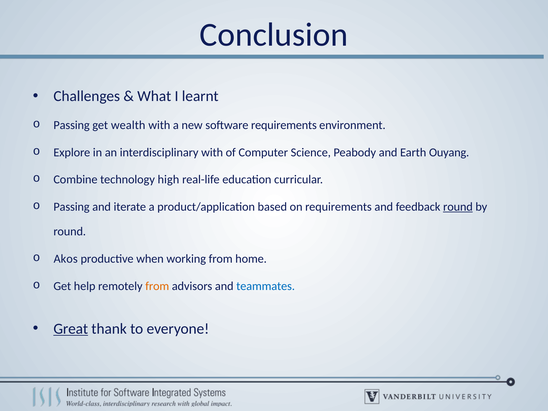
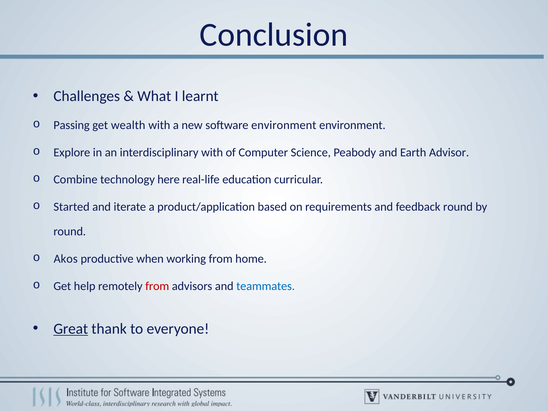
software requirements: requirements -> environment
Ouyang: Ouyang -> Advisor
high: high -> here
Passing at (72, 207): Passing -> Started
round at (458, 207) underline: present -> none
from at (157, 286) colour: orange -> red
